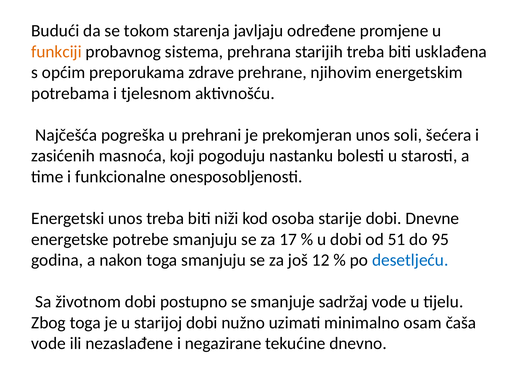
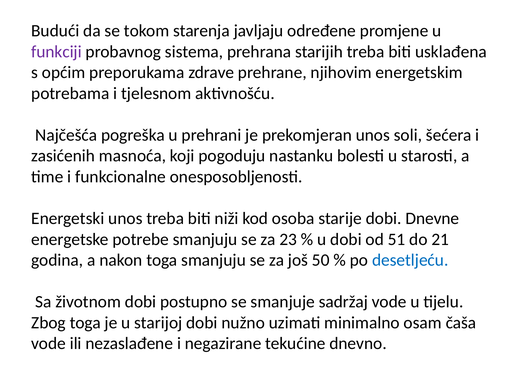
funkciji colour: orange -> purple
17: 17 -> 23
95: 95 -> 21
12: 12 -> 50
